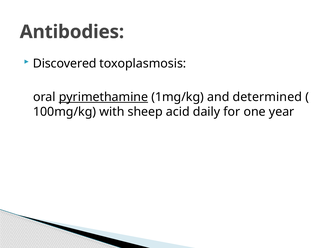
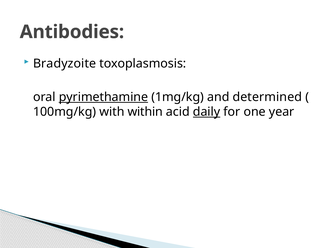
Discovered: Discovered -> Bradyzoite
sheep: sheep -> within
daily underline: none -> present
